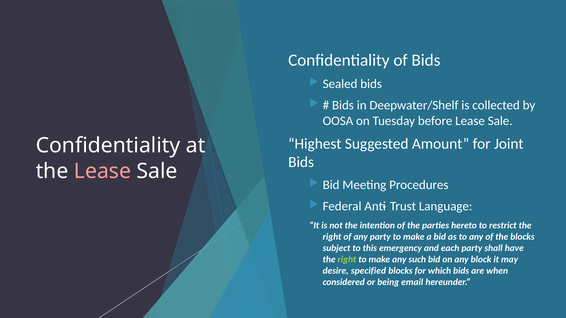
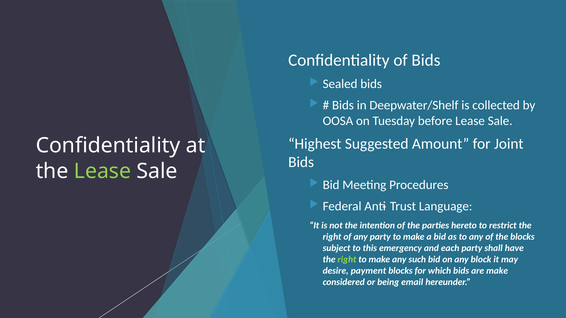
Lease at (102, 171) colour: pink -> light green
specified: specified -> payment
are when: when -> make
